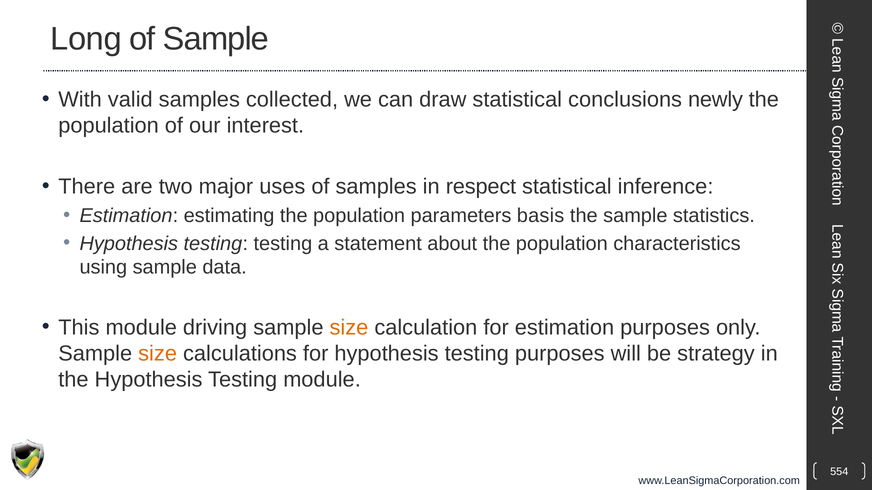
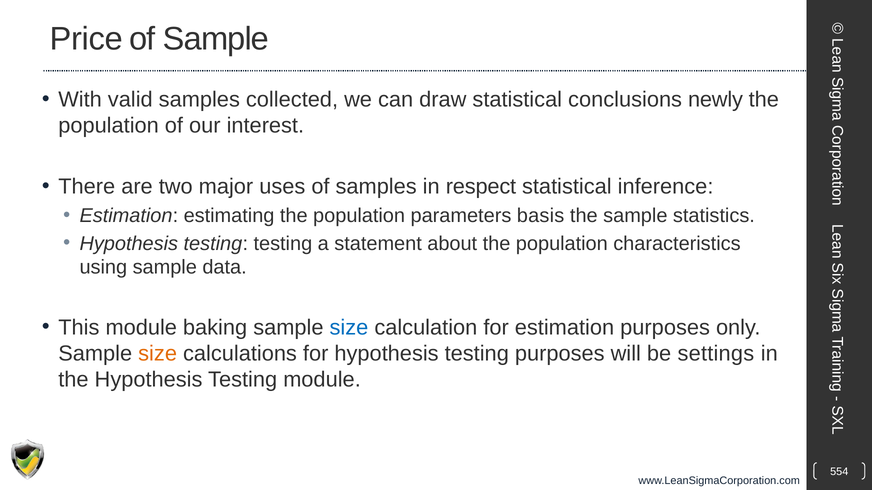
Long: Long -> Price
driving: driving -> baking
size at (349, 328) colour: orange -> blue
strategy: strategy -> settings
